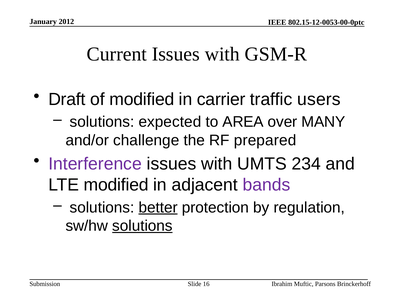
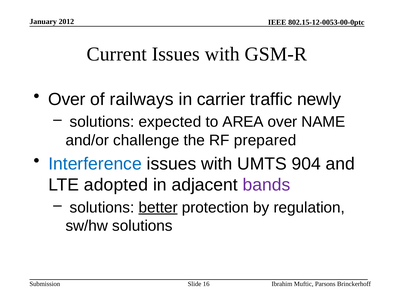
Draft at (67, 99): Draft -> Over
of modified: modified -> railways
users: users -> newly
MANY: MANY -> NAME
Interference colour: purple -> blue
234: 234 -> 904
LTE modified: modified -> adopted
solutions at (142, 226) underline: present -> none
